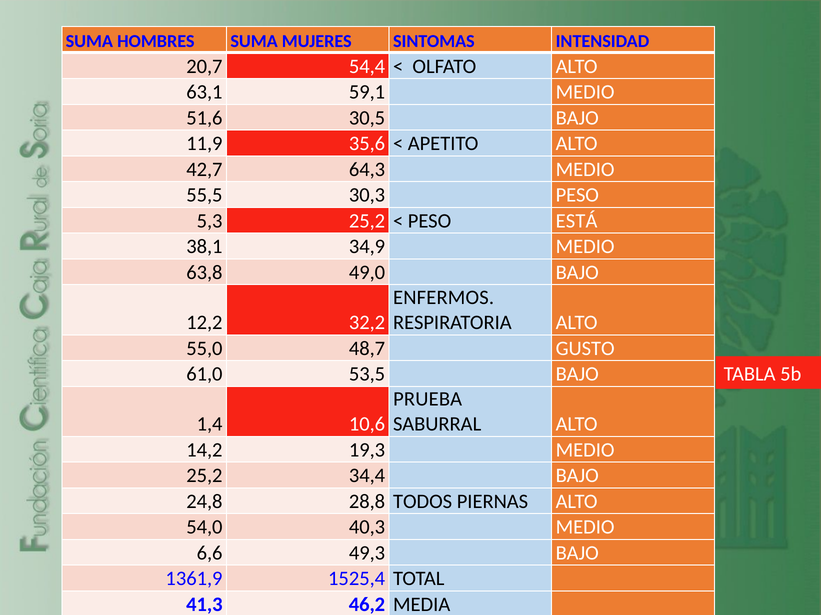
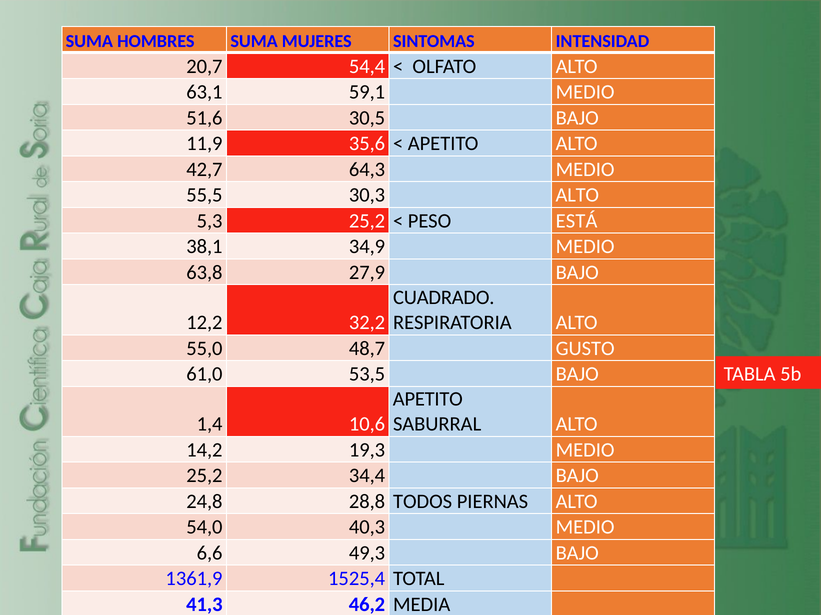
30,3 PESO: PESO -> ALTO
49,0: 49,0 -> 27,9
ENFERMOS: ENFERMOS -> CUADRADO
PRUEBA at (428, 400): PRUEBA -> APETITO
